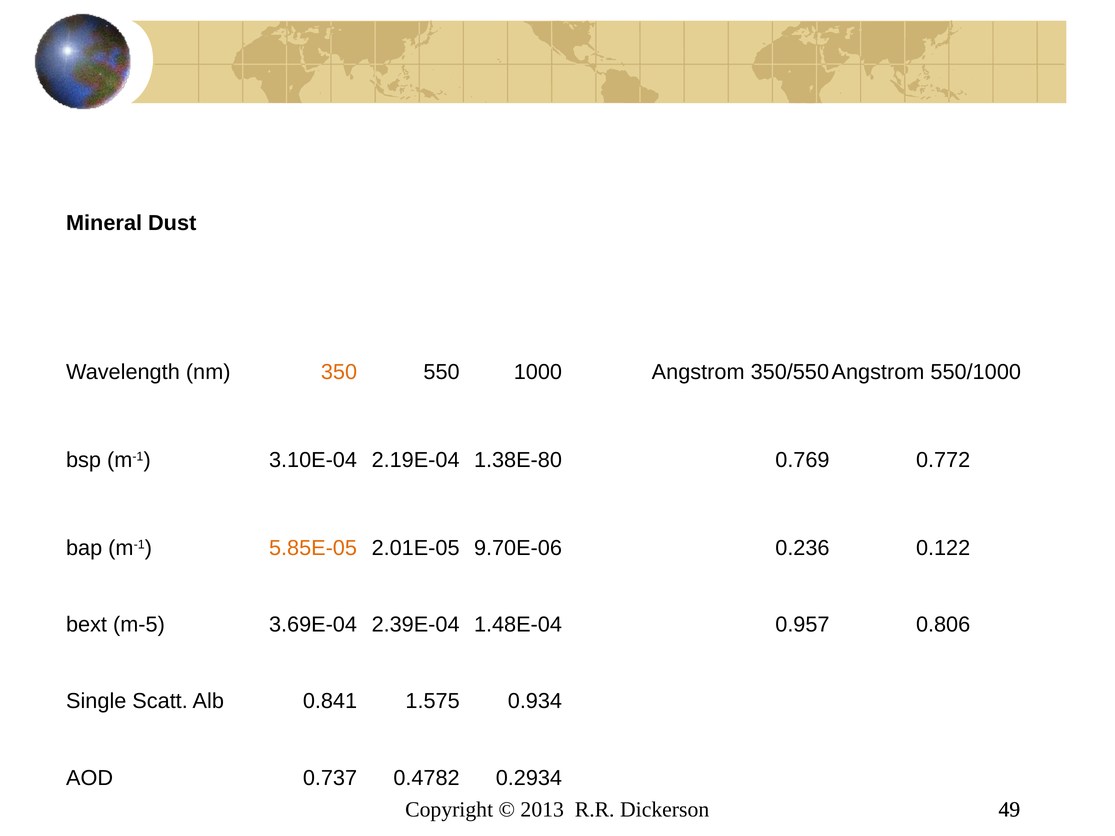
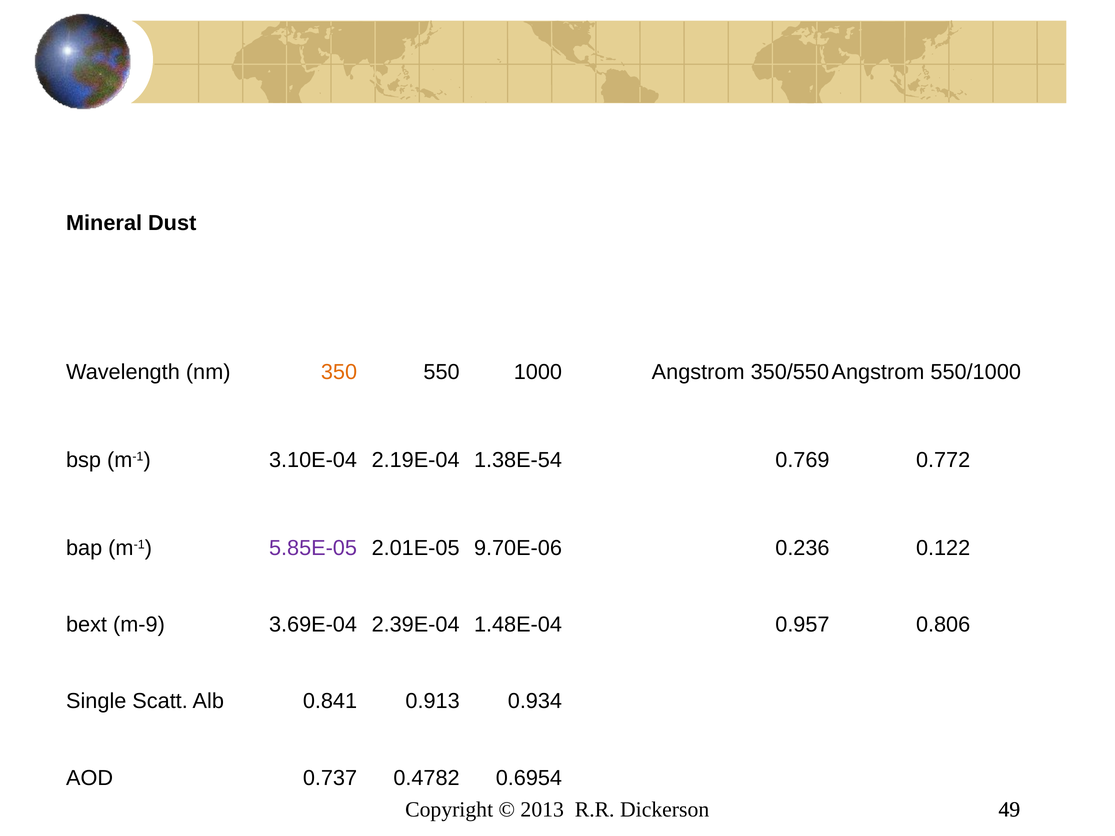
1.38E-80: 1.38E-80 -> 1.38E-54
5.85E-05 colour: orange -> purple
m-5: m-5 -> m-9
1.575: 1.575 -> 0.913
0.2934: 0.2934 -> 0.6954
